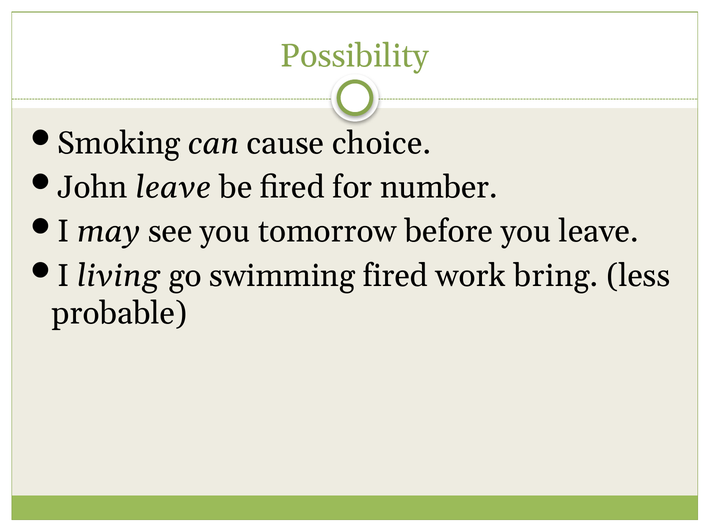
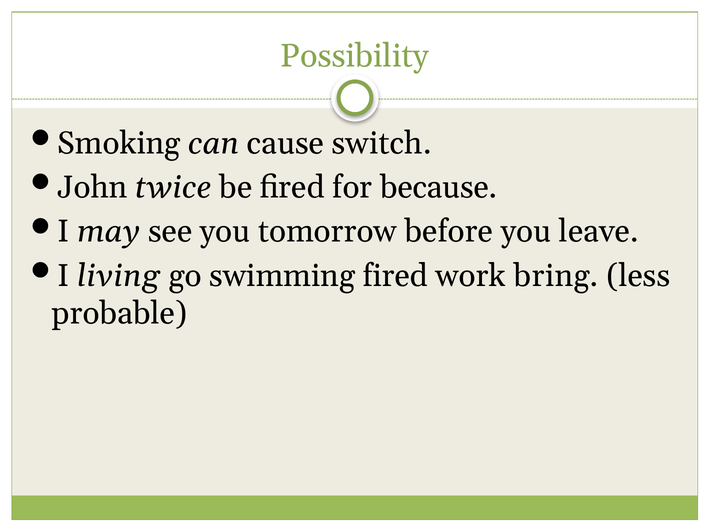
choice: choice -> switch
John leave: leave -> twice
number: number -> because
